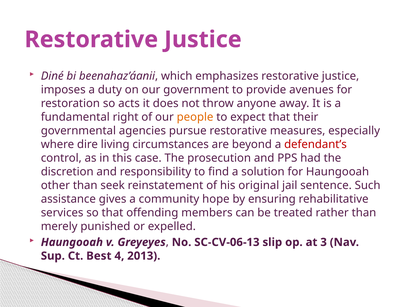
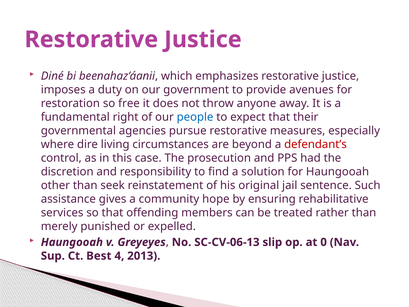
acts: acts -> free
people colour: orange -> blue
3: 3 -> 0
